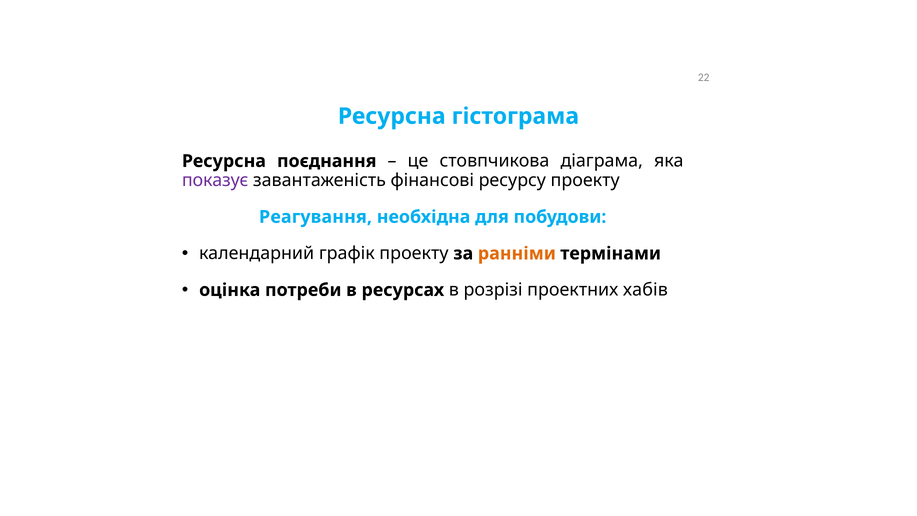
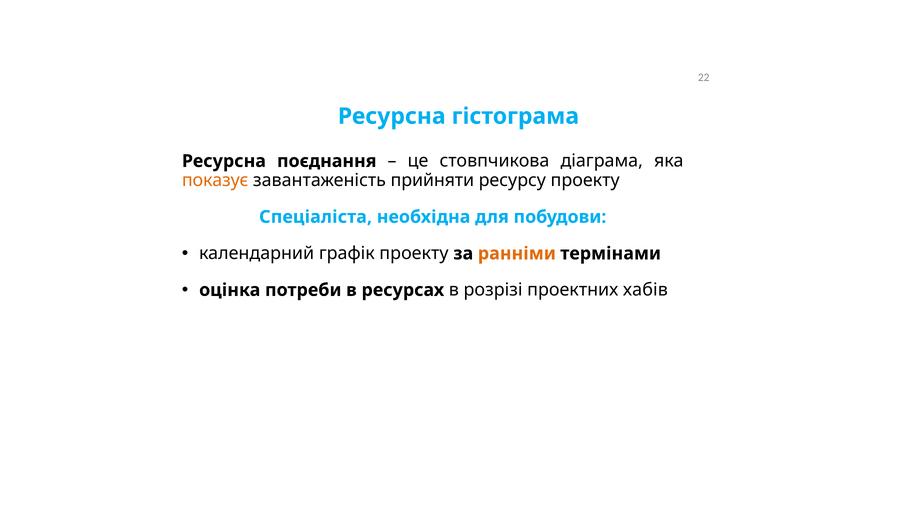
показує colour: purple -> orange
фінансові: фінансові -> прийняти
Реагування: Реагування -> Спеціаліста
